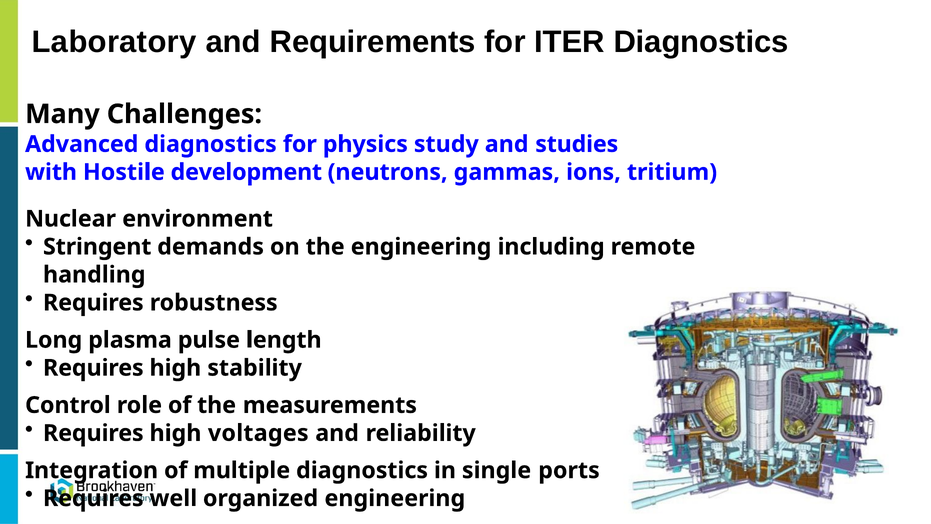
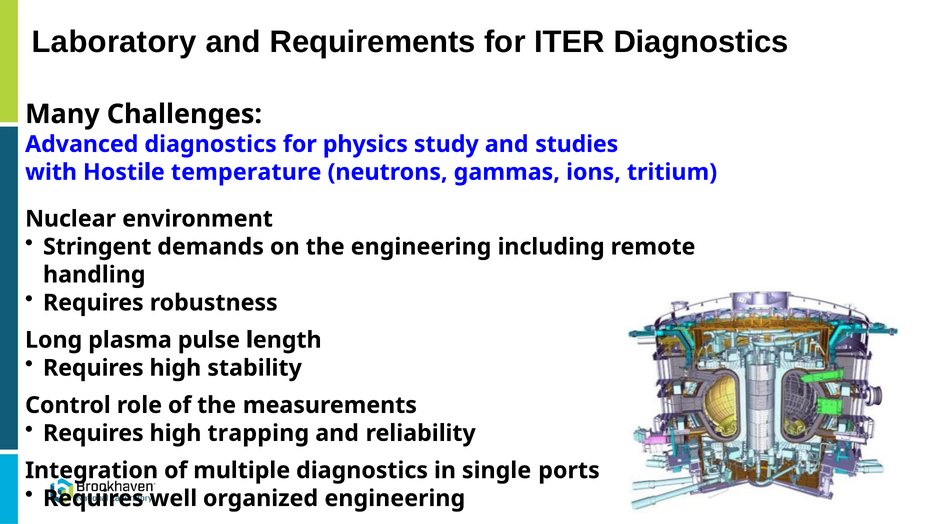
development: development -> temperature
voltages: voltages -> trapping
